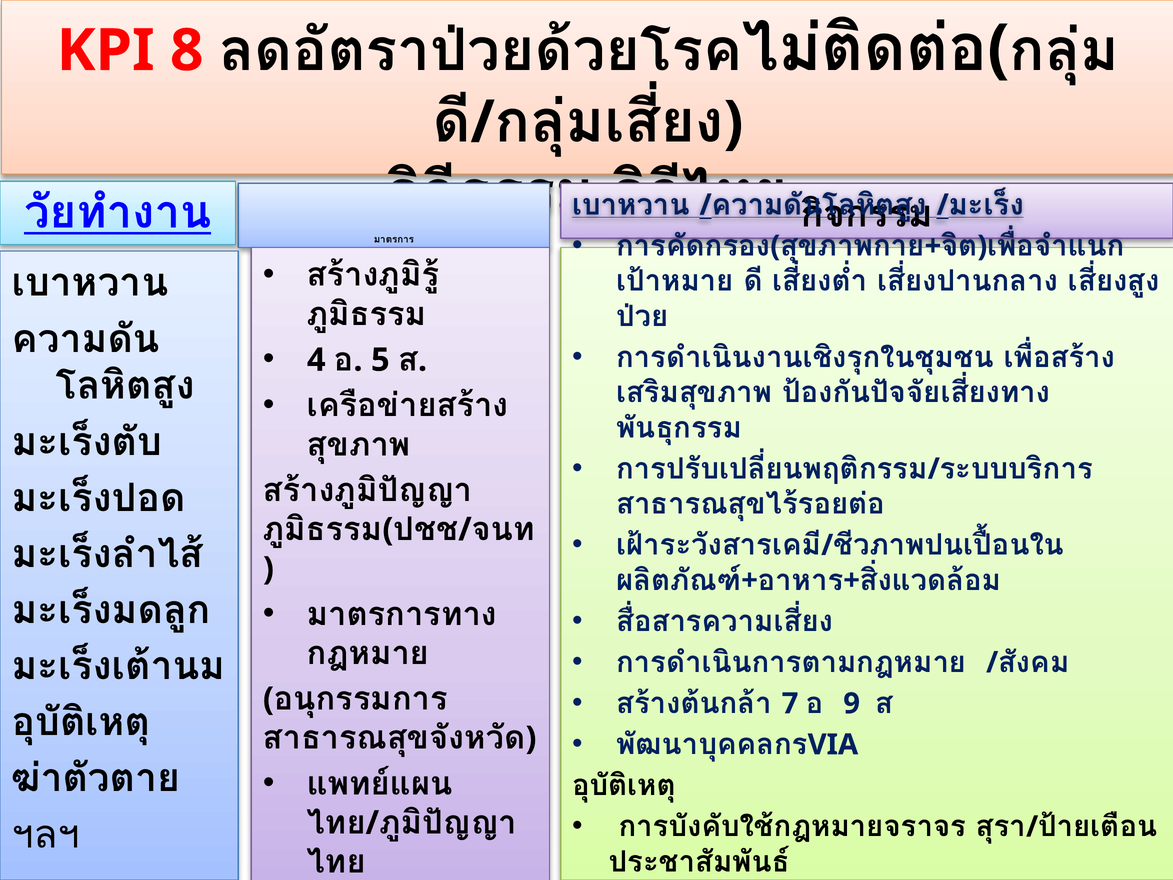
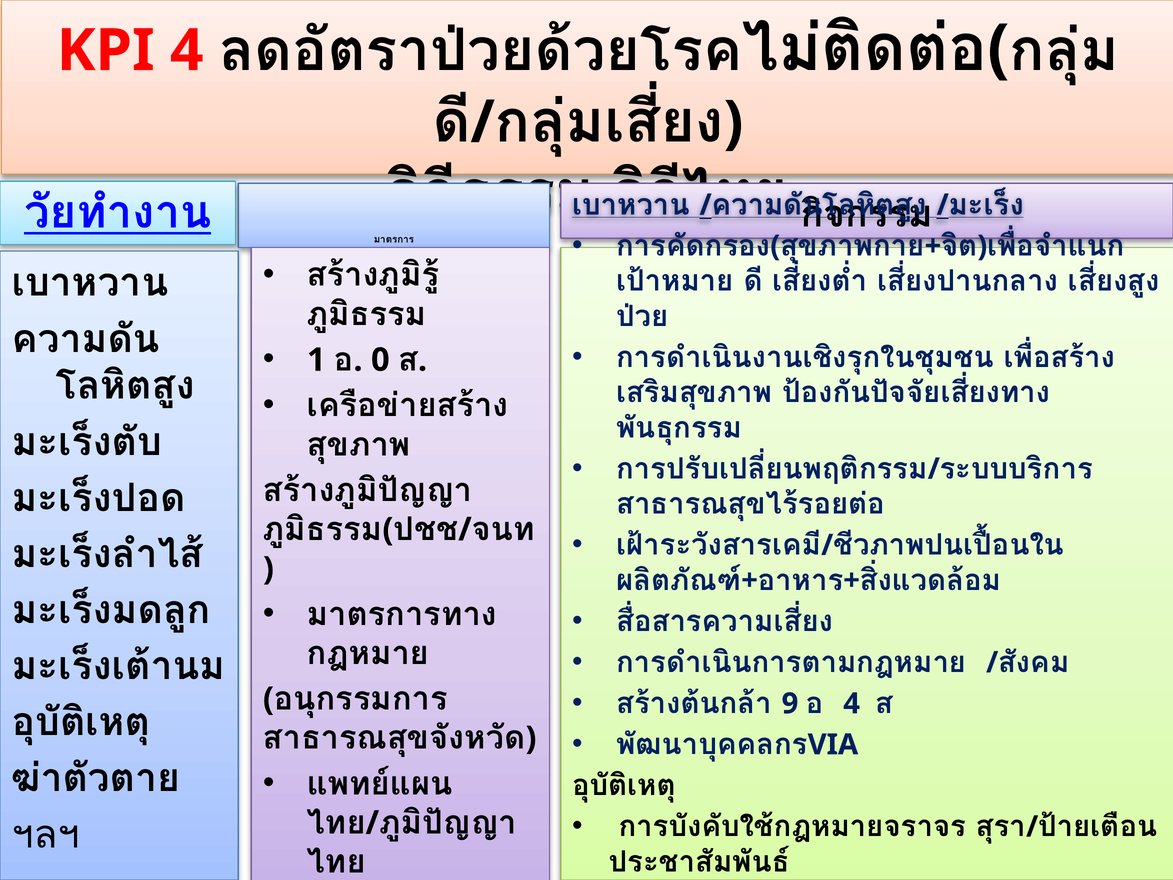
KPI 8: 8 -> 4
4: 4 -> 1
5: 5 -> 0
7: 7 -> 9
9 at (852, 703): 9 -> 4
